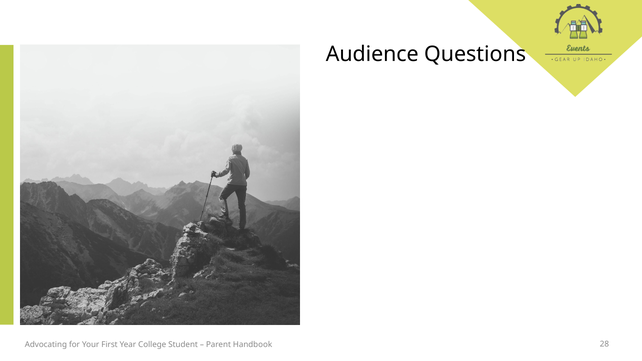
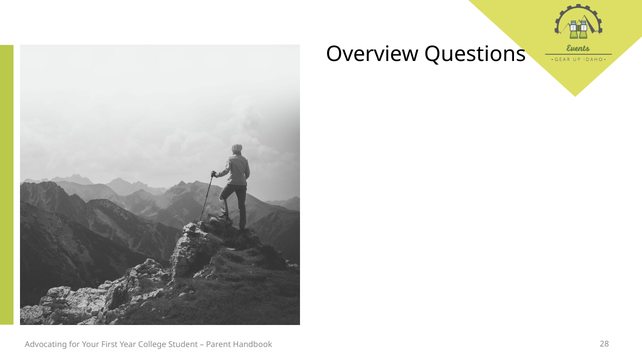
Audience: Audience -> Overview
